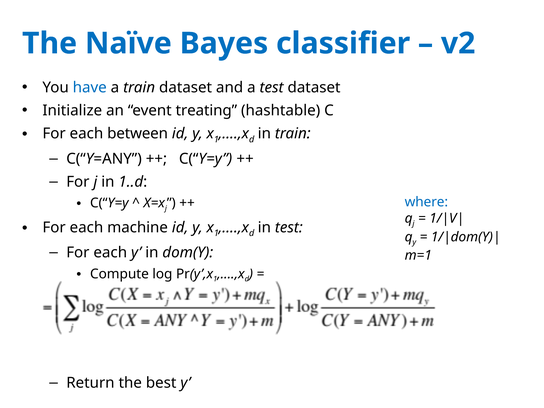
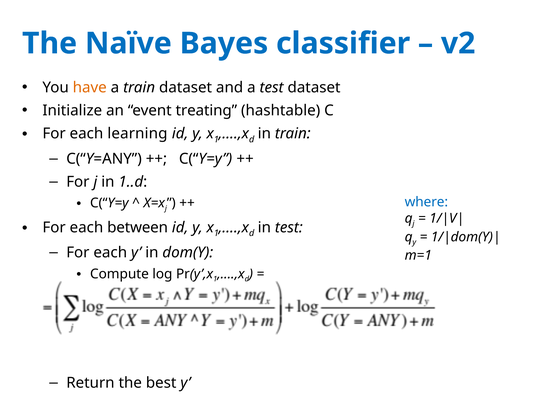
have colour: blue -> orange
between: between -> learning
machine: machine -> between
